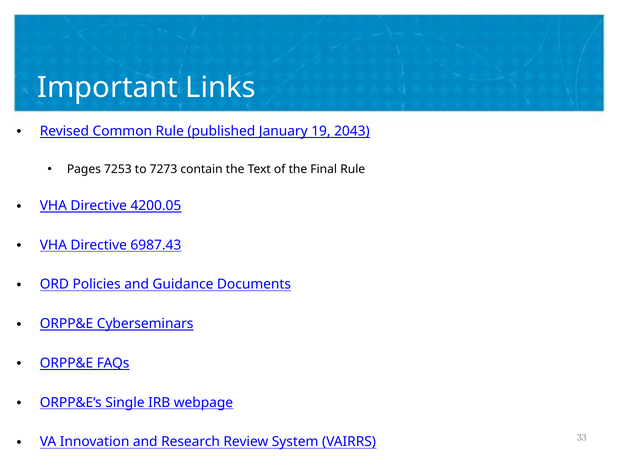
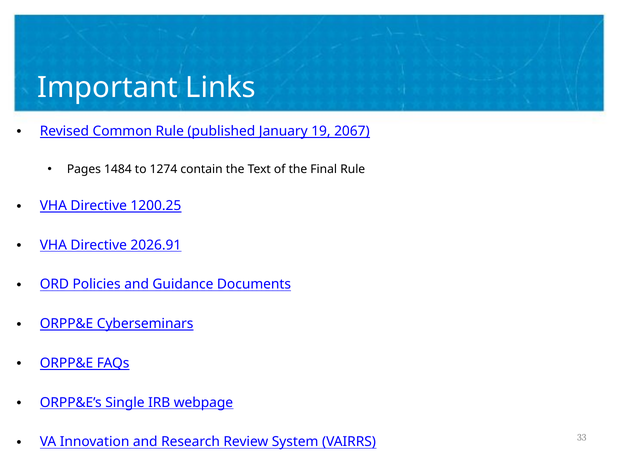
2043: 2043 -> 2067
7253: 7253 -> 1484
7273: 7273 -> 1274
4200.05: 4200.05 -> 1200.25
6987.43: 6987.43 -> 2026.91
